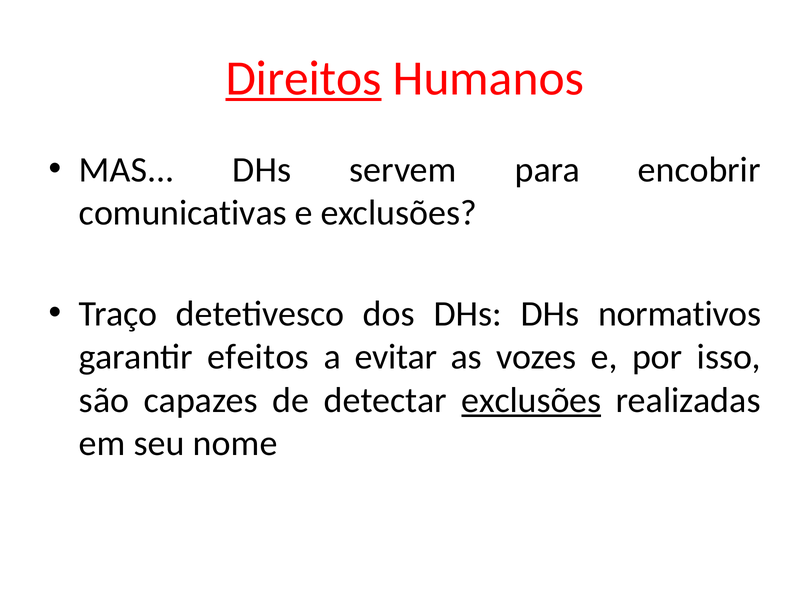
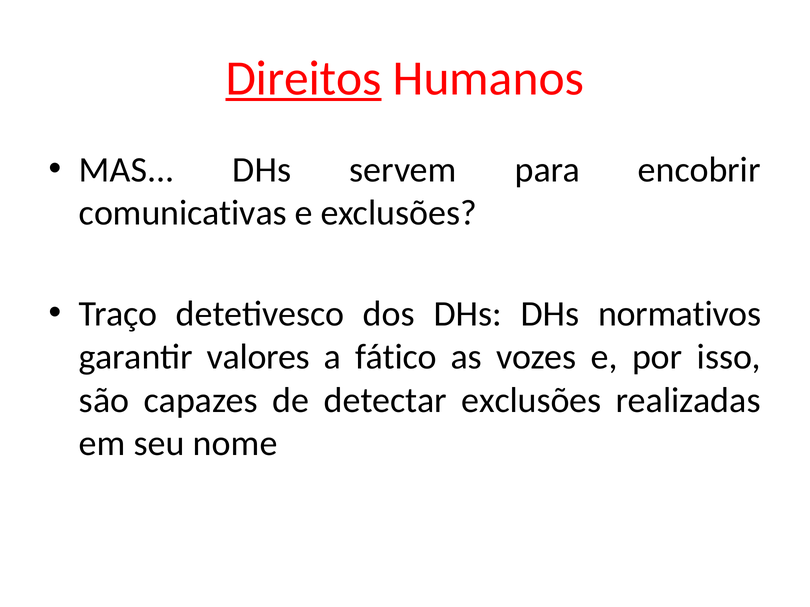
efeitos: efeitos -> valores
evitar: evitar -> fático
exclusões at (531, 401) underline: present -> none
